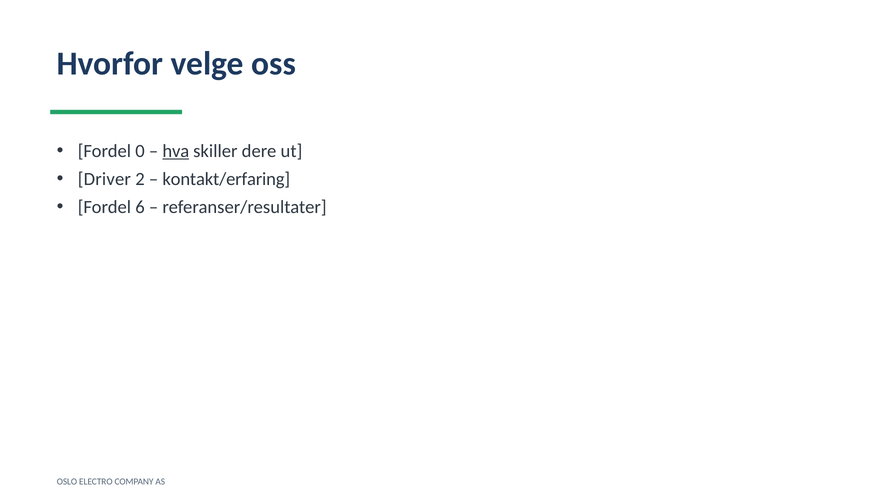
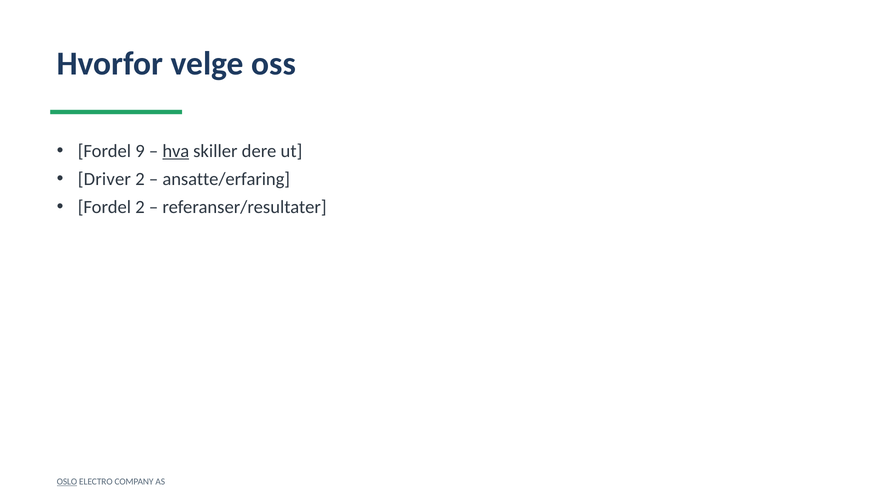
0: 0 -> 9
kontakt/erfaring: kontakt/erfaring -> ansatte/erfaring
Fordel 6: 6 -> 2
OSLO underline: none -> present
